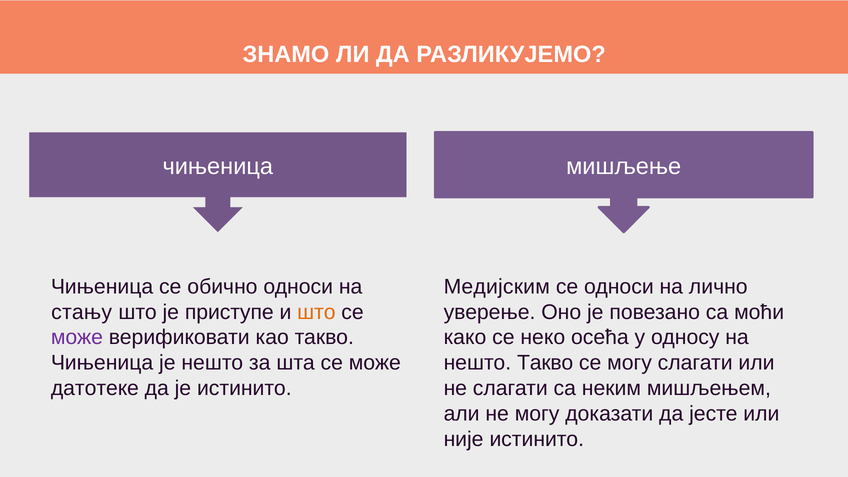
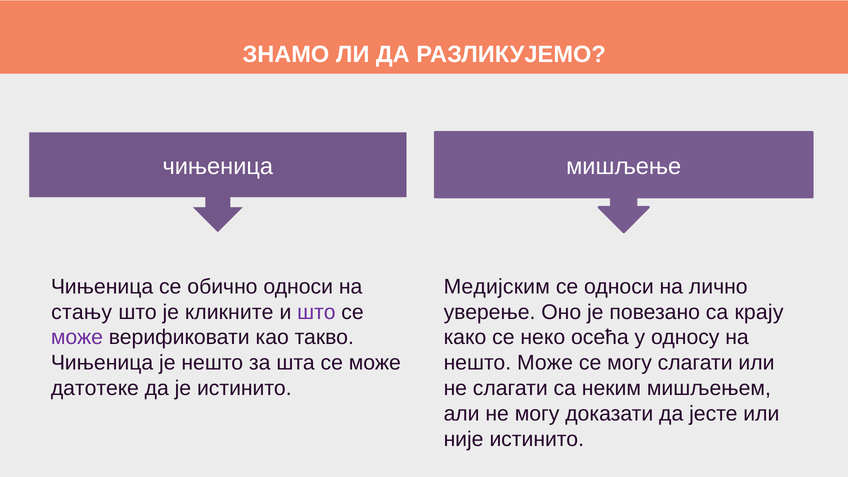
приступе: приступе -> кликните
што at (316, 312) colour: orange -> purple
моћи: моћи -> крају
нешто Такво: Такво -> Може
